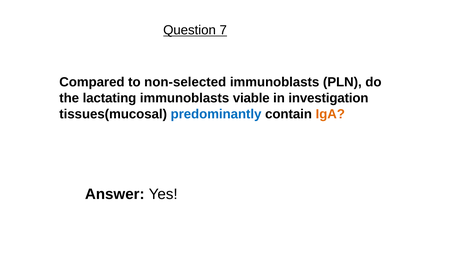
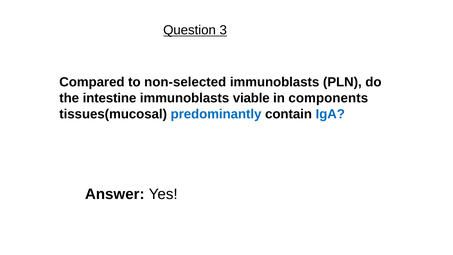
7: 7 -> 3
lactating: lactating -> intestine
investigation: investigation -> components
IgA colour: orange -> blue
